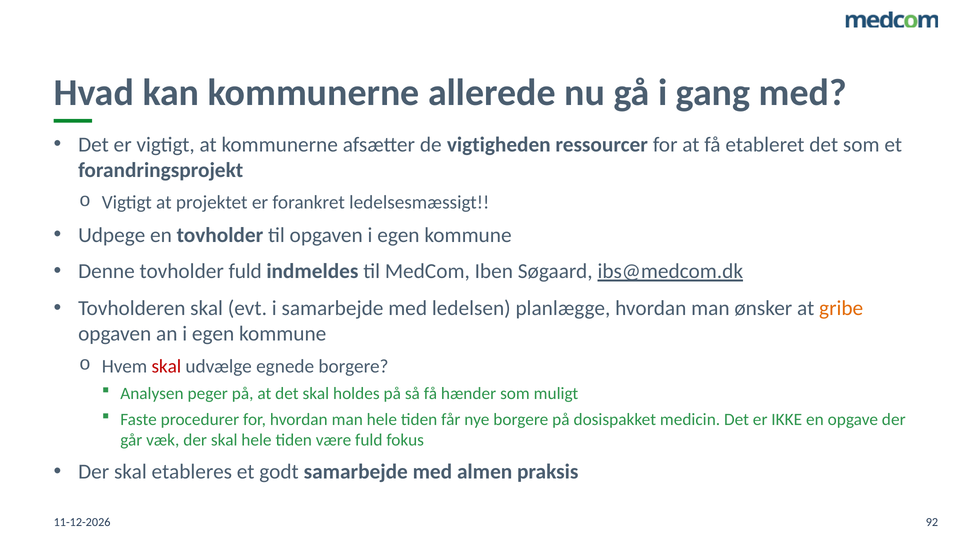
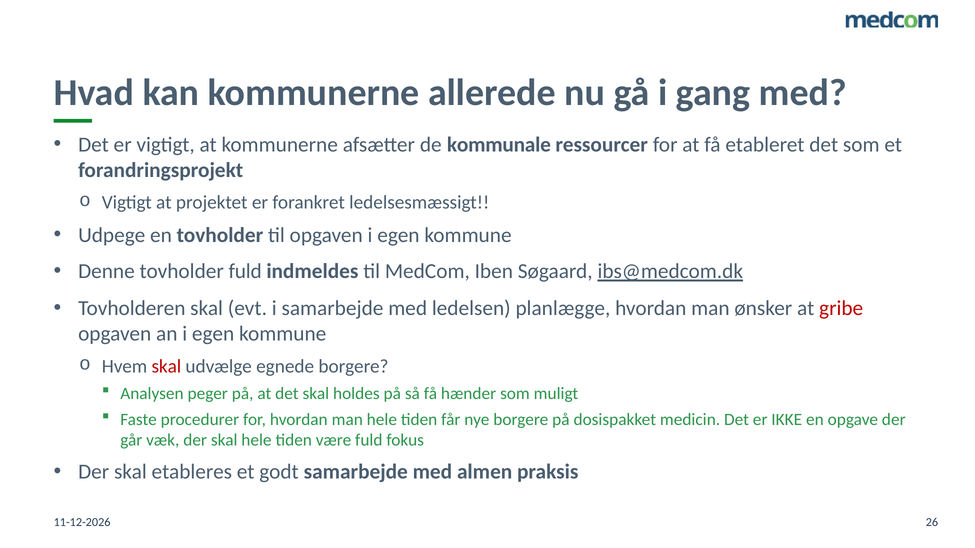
vigtigheden: vigtigheden -> kommunale
gribe colour: orange -> red
92: 92 -> 26
